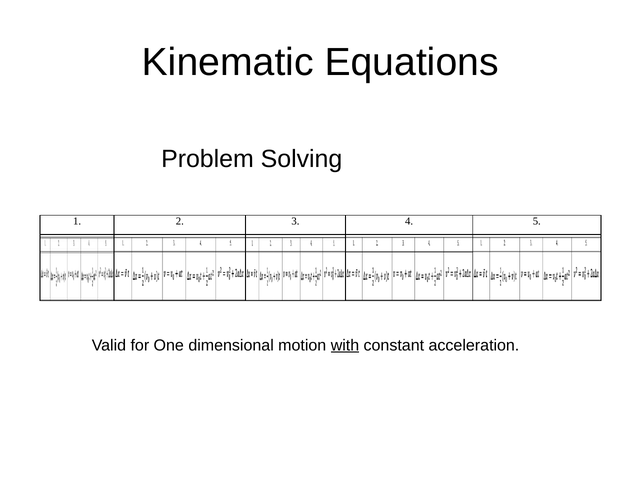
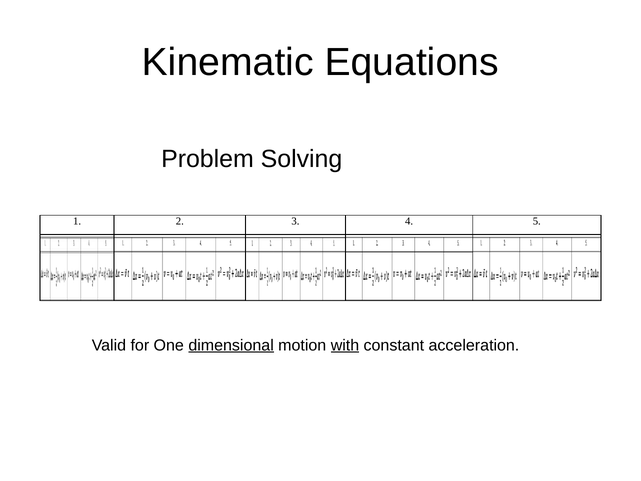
dimensional underline: none -> present
